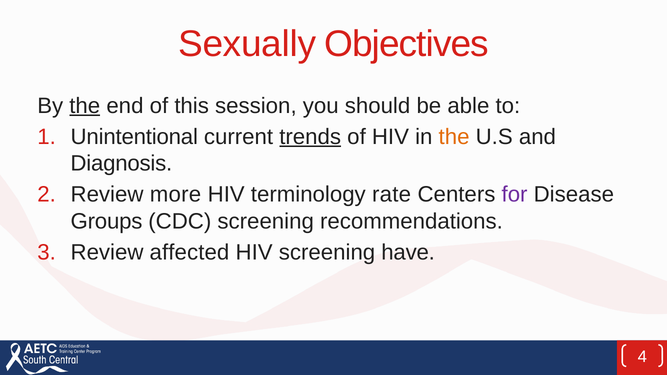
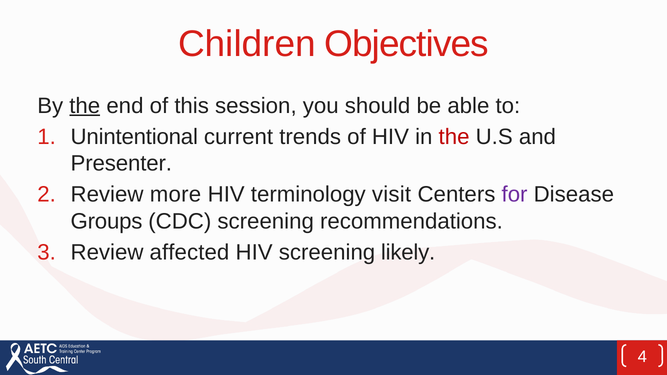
Sexually: Sexually -> Children
trends underline: present -> none
the at (454, 137) colour: orange -> red
Diagnosis: Diagnosis -> Presenter
rate: rate -> visit
have: have -> likely
